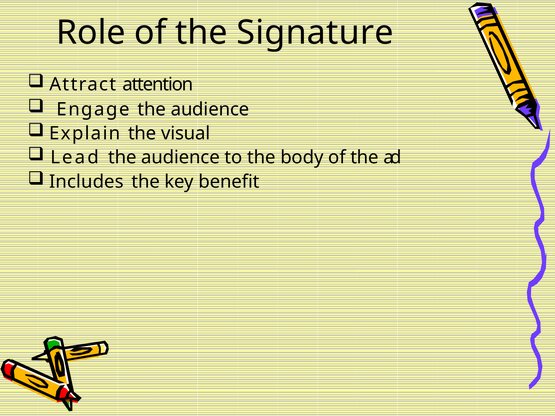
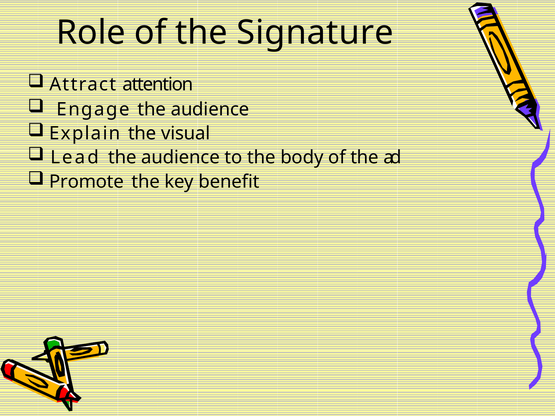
Includes: Includes -> Promote
